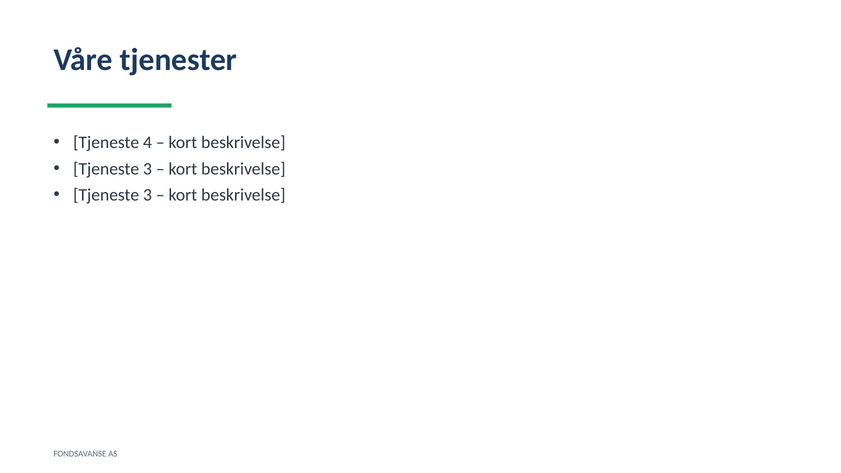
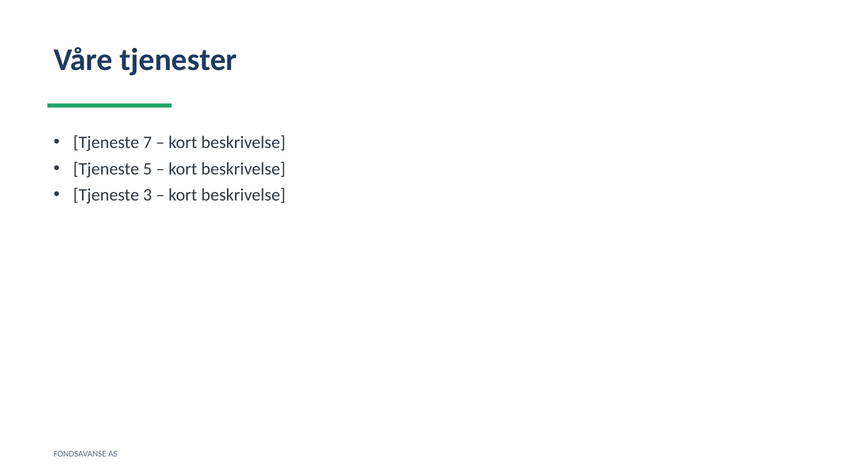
4: 4 -> 7
3 at (147, 169): 3 -> 5
